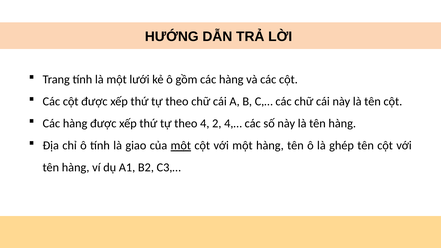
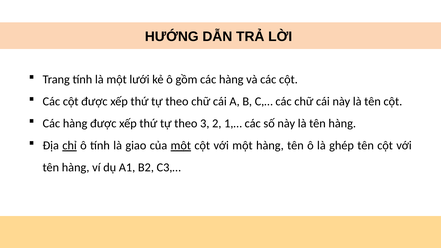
4: 4 -> 3
4,…: 4,… -> 1,…
chỉ underline: none -> present
